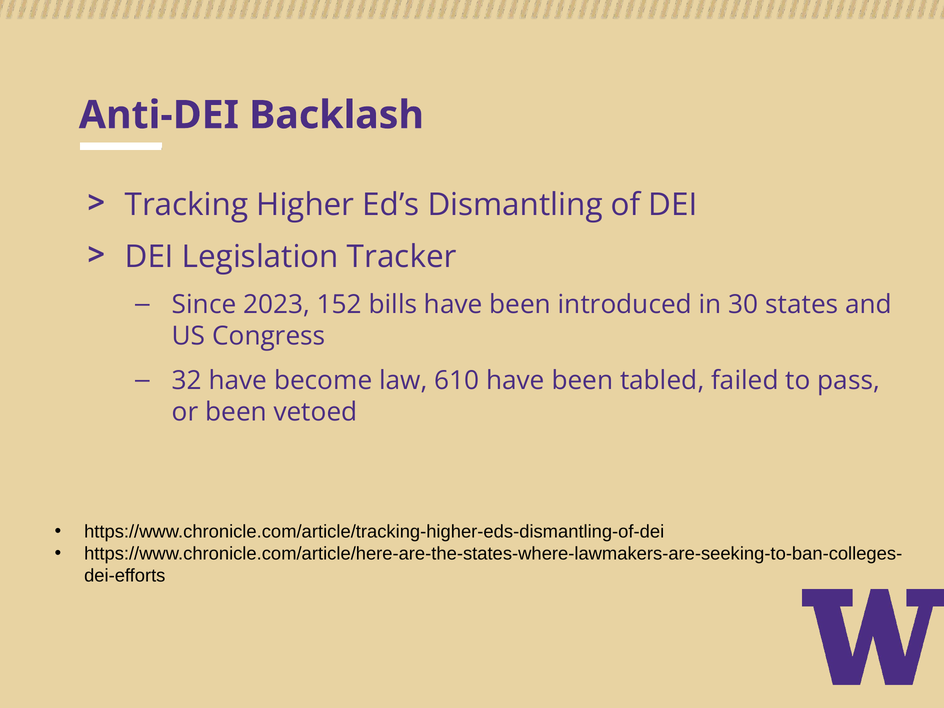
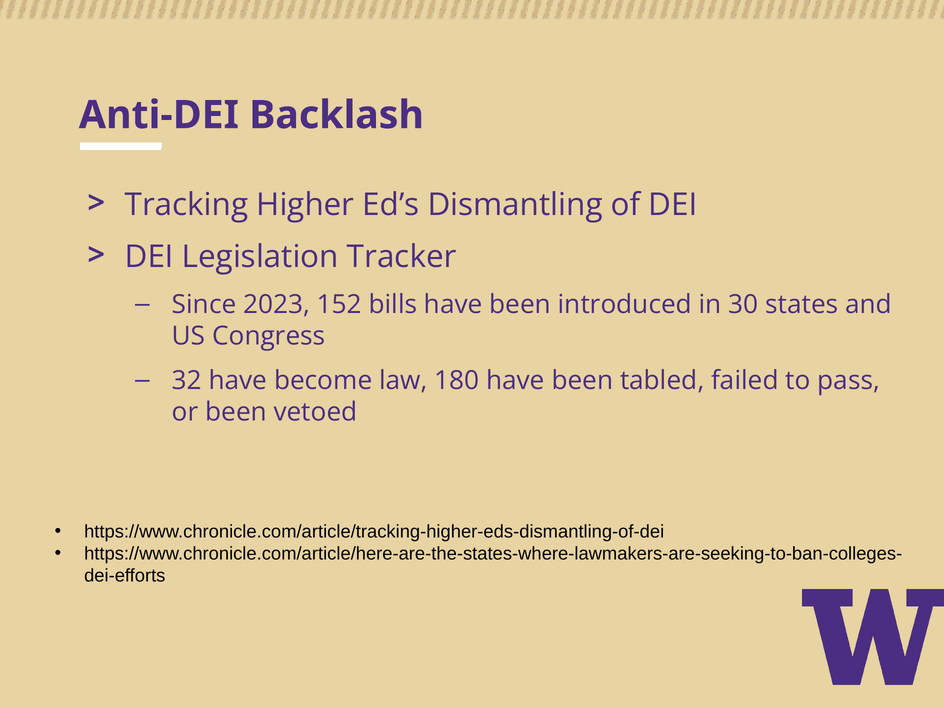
610: 610 -> 180
